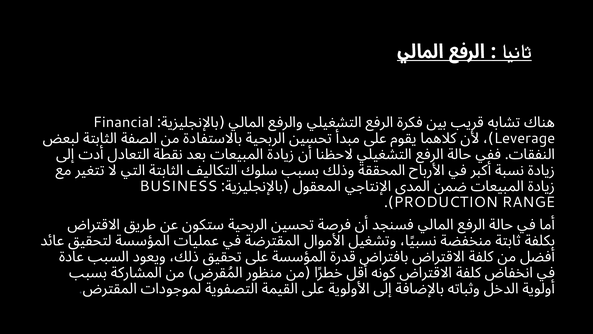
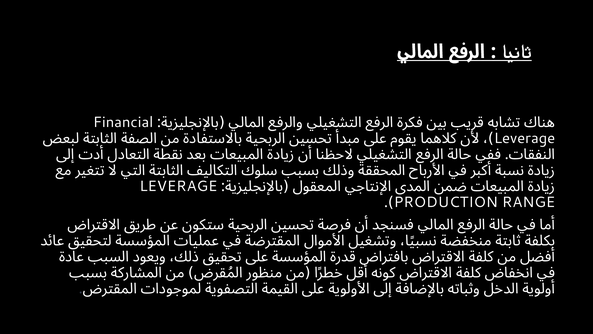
BUSINESS at (178, 186): BUSINESS -> LEVERAGE
